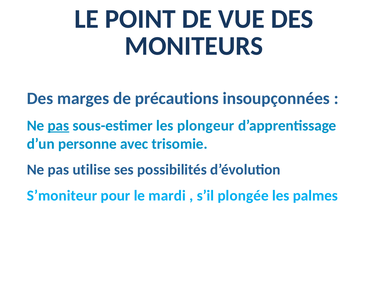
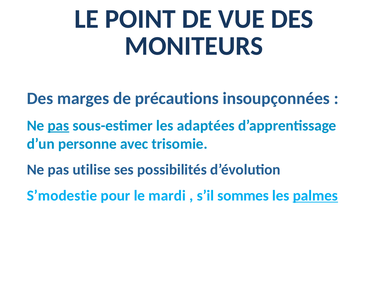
plongeur: plongeur -> adaptées
S’moniteur: S’moniteur -> S’modestie
plongée: plongée -> sommes
palmes underline: none -> present
